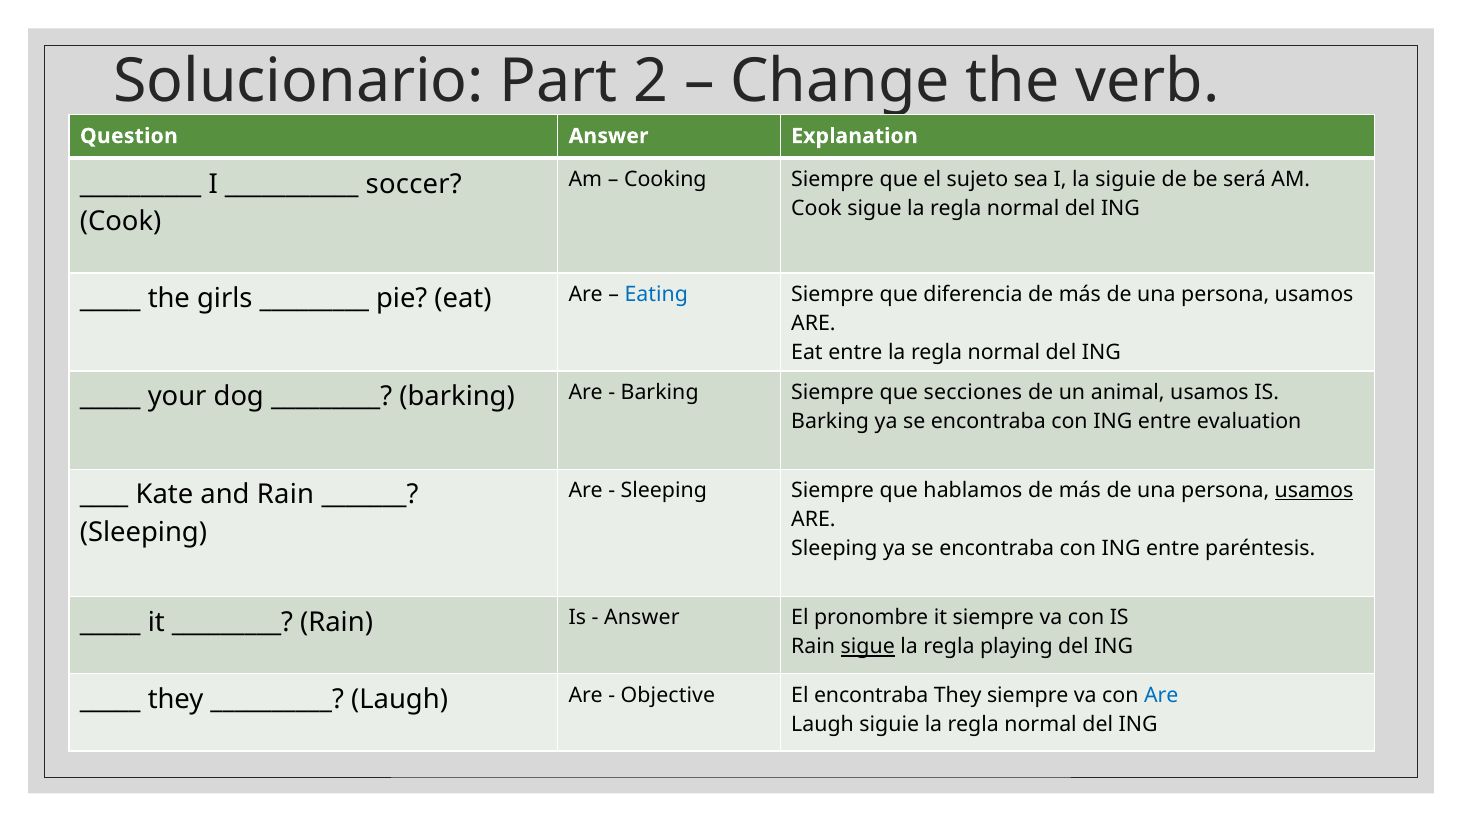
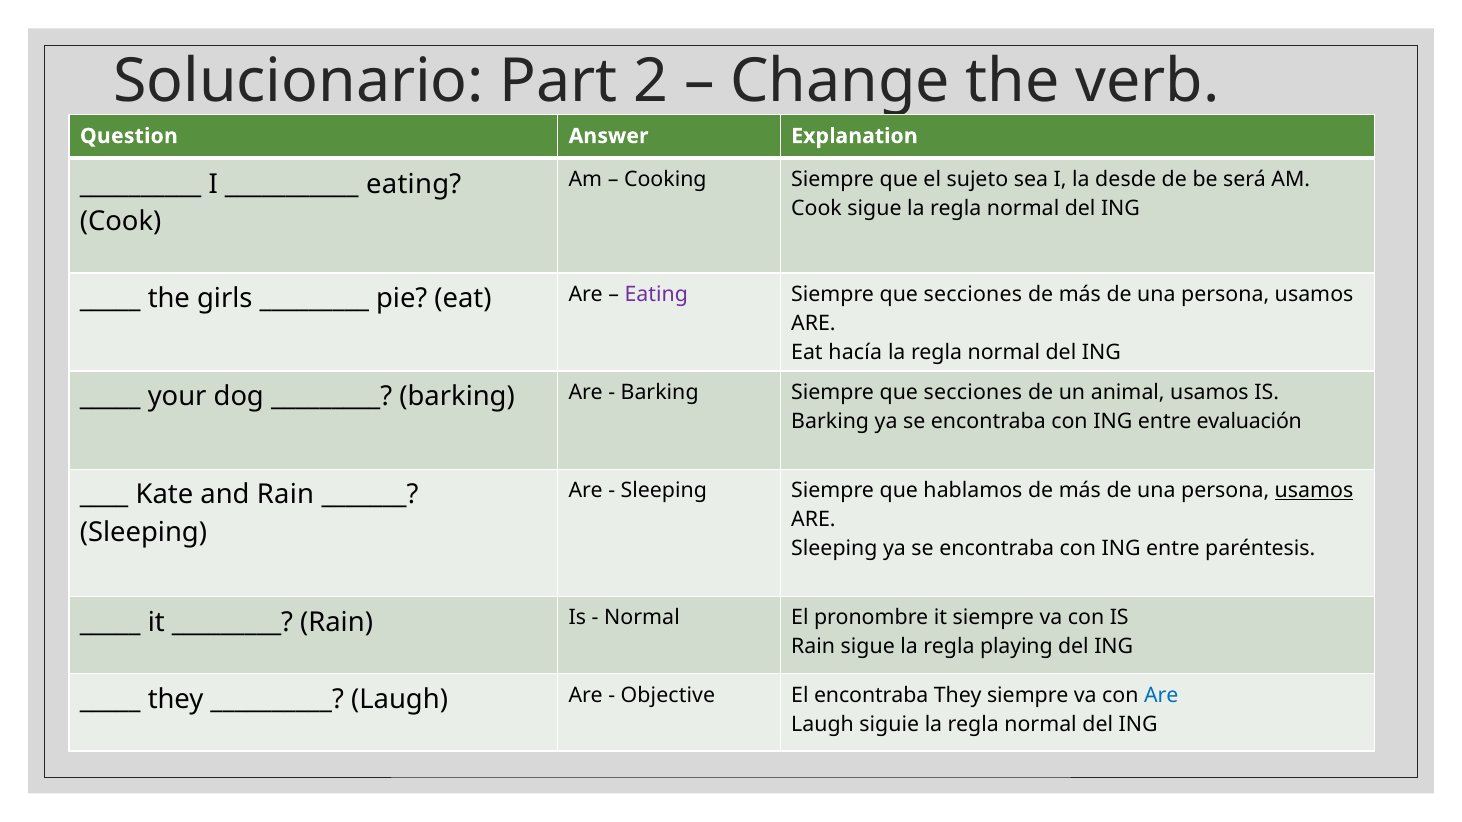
la siguie: siguie -> desde
soccer at (414, 184): soccer -> eating
Eating at (656, 294) colour: blue -> purple
diferencia at (973, 294): diferencia -> secciones
Eat entre: entre -> hacía
evaluation: evaluation -> evaluación
Answer at (642, 618): Answer -> Normal
sigue at (868, 647) underline: present -> none
